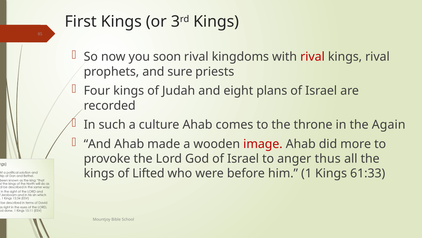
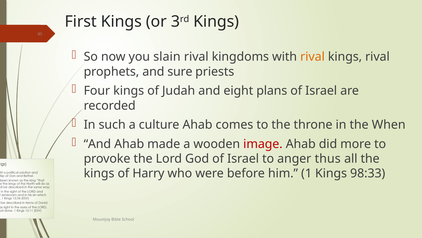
soon: soon -> slain
rival at (312, 57) colour: red -> orange
Again: Again -> When
Lifted: Lifted -> Harry
61:33: 61:33 -> 98:33
